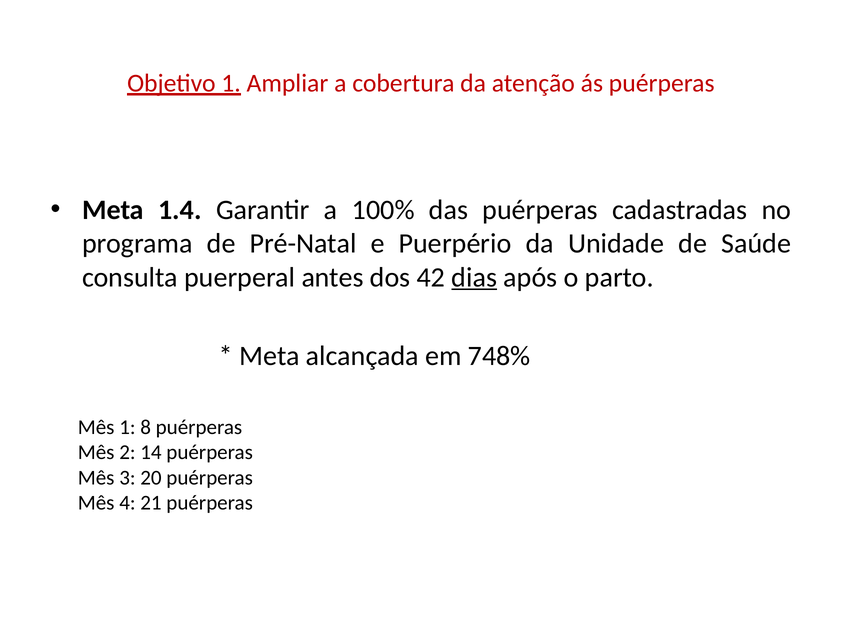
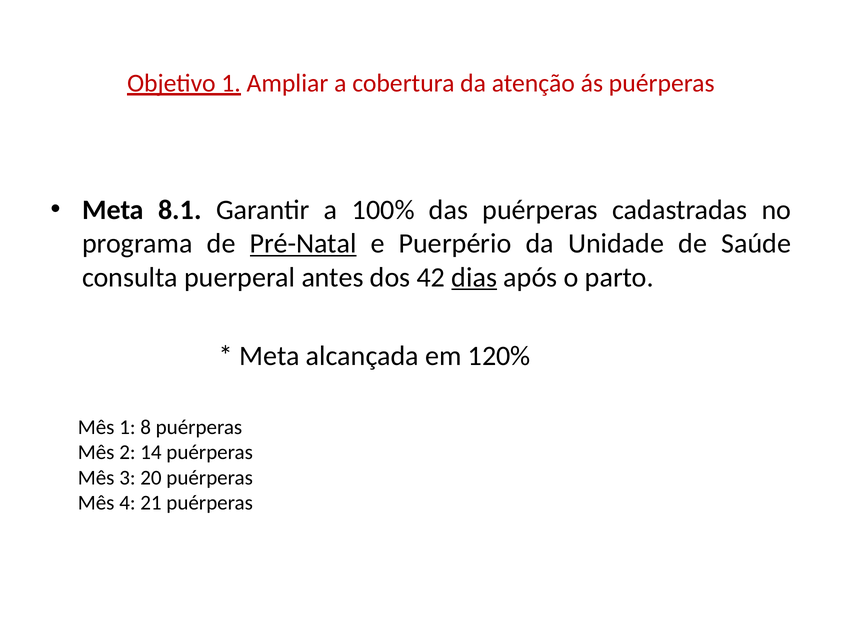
1.4: 1.4 -> 8.1
Pré-Natal underline: none -> present
748%: 748% -> 120%
